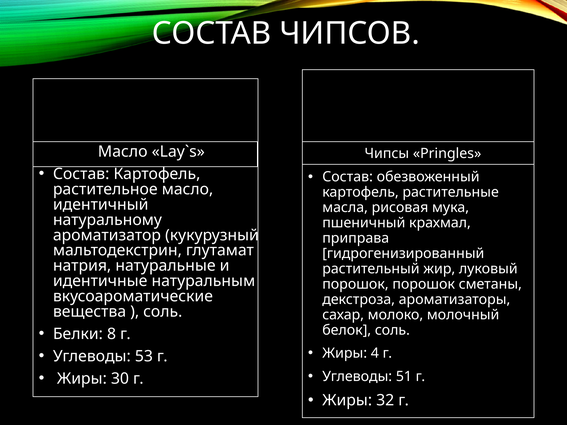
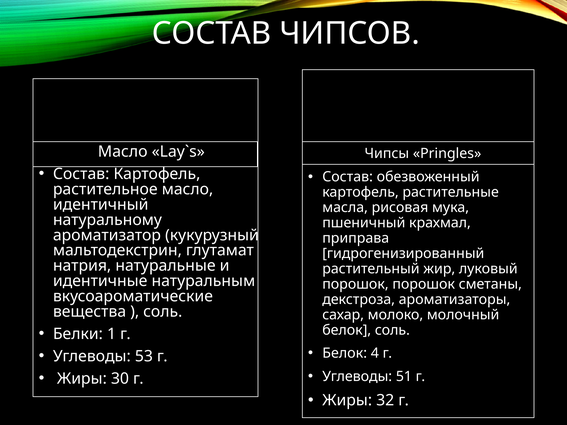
8: 8 -> 1
Жиры at (345, 353): Жиры -> Белок
